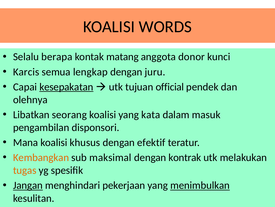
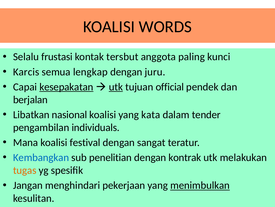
berapa: berapa -> frustasi
matang: matang -> tersbut
donor: donor -> paling
utk at (116, 87) underline: none -> present
olehnya: olehnya -> berjalan
seorang: seorang -> nasional
masuk: masuk -> tender
disponsori: disponsori -> individuals
khusus: khusus -> festival
efektif: efektif -> sangat
Kembangkan colour: orange -> blue
maksimal: maksimal -> penelitian
Jangan underline: present -> none
